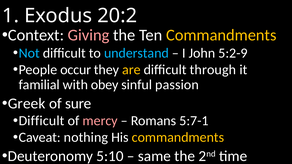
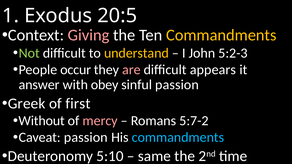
20:2: 20:2 -> 20:5
Not colour: light blue -> light green
understand colour: light blue -> yellow
5:2-9: 5:2-9 -> 5:2-3
are colour: yellow -> pink
through: through -> appears
familial: familial -> answer
sure: sure -> first
Difficult at (42, 121): Difficult -> Without
5:7-1: 5:7-1 -> 5:7-2
Caveat nothing: nothing -> passion
commandments at (178, 138) colour: yellow -> light blue
